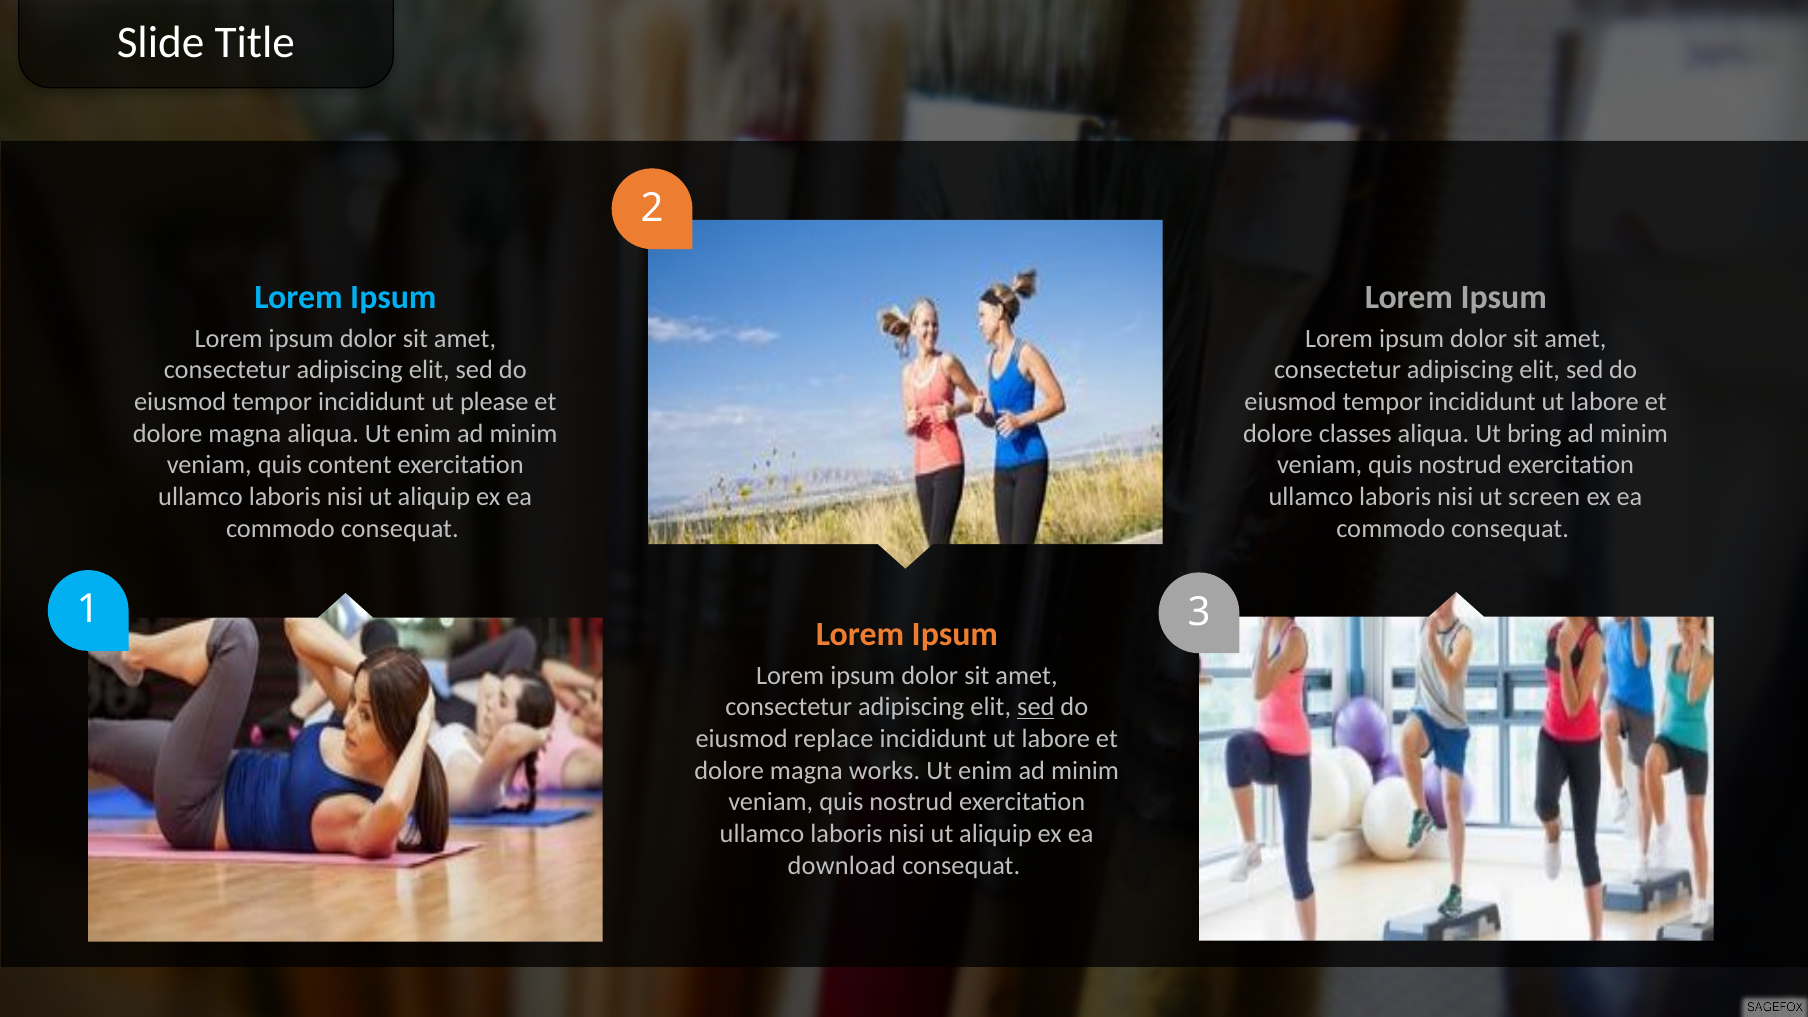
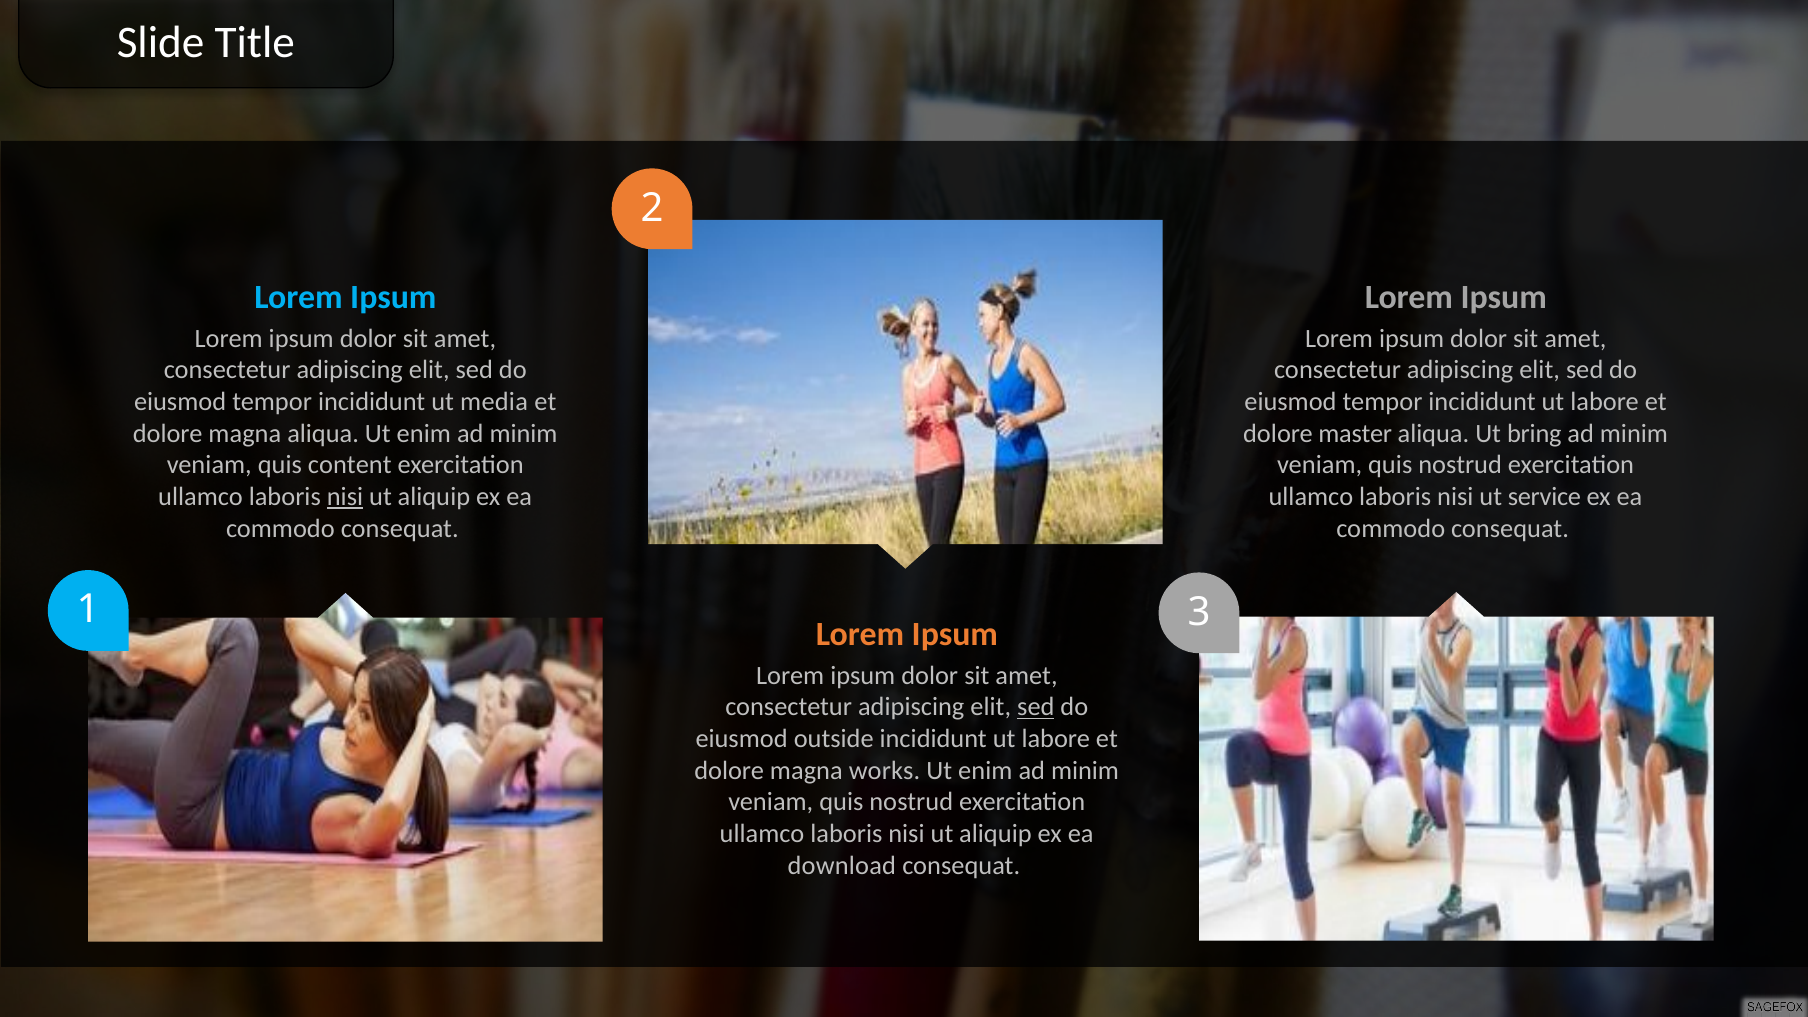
please: please -> media
classes: classes -> master
nisi at (345, 497) underline: none -> present
screen: screen -> service
replace: replace -> outside
